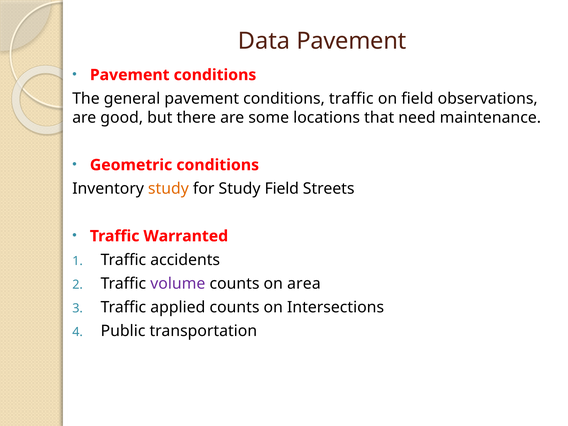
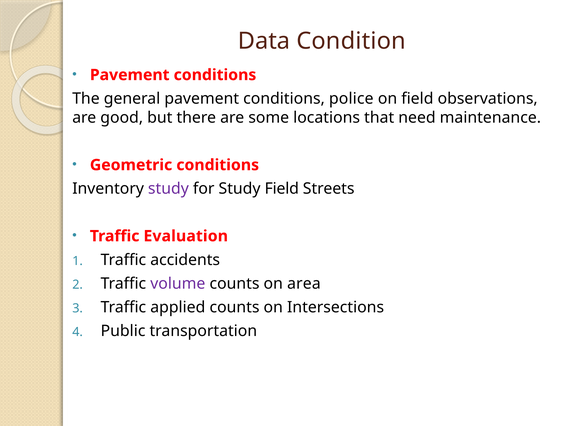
Data Pavement: Pavement -> Condition
conditions traffic: traffic -> police
study at (168, 189) colour: orange -> purple
Warranted: Warranted -> Evaluation
